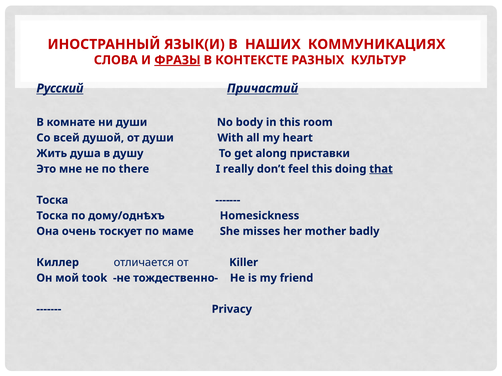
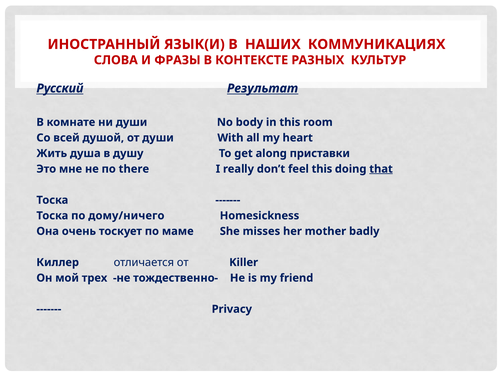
ФРАЗЫ underline: present -> none
Причастий: Причастий -> Результат
дому/однѣхъ: дому/однѣхъ -> дому/ничего
took: took -> трех
